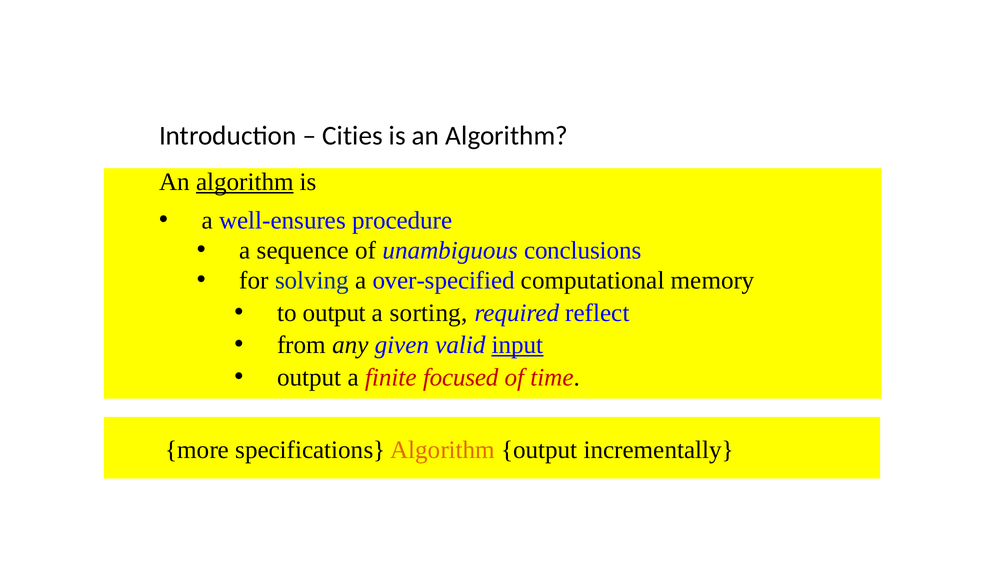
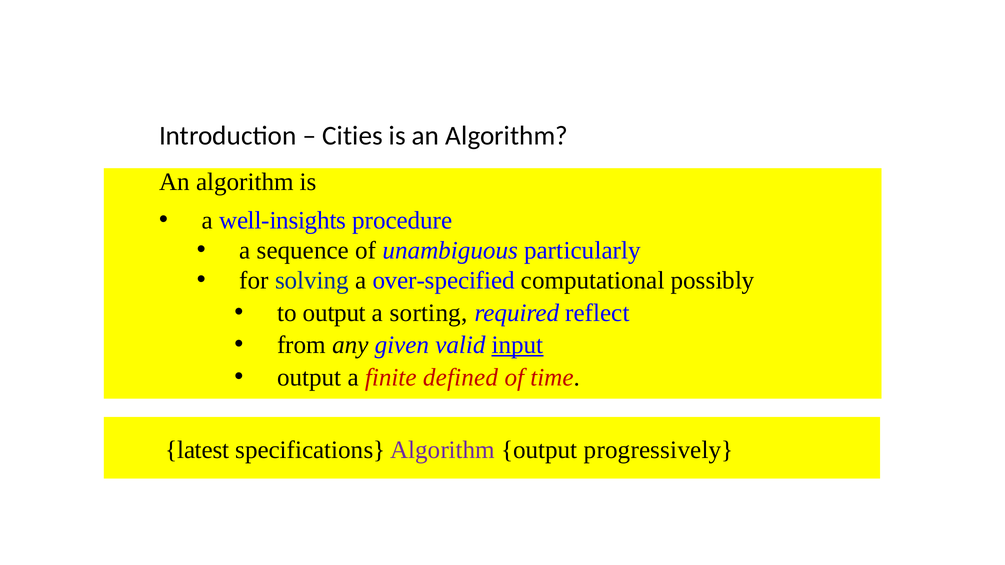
algorithm at (245, 182) underline: present -> none
well-ensures: well-ensures -> well-insights
conclusions: conclusions -> particularly
memory: memory -> possibly
focused: focused -> defined
more: more -> latest
Algorithm at (443, 450) colour: orange -> purple
incrementally: incrementally -> progressively
